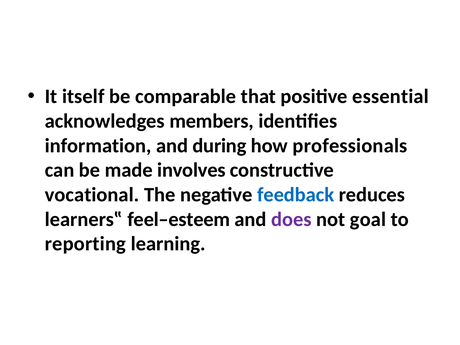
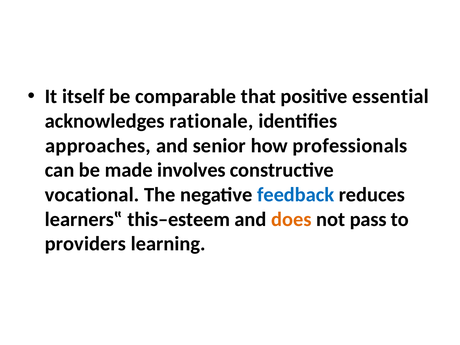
members: members -> rationale
information: information -> approaches
during: during -> senior
feel–esteem: feel–esteem -> this–esteem
does colour: purple -> orange
goal: goal -> pass
reporting: reporting -> providers
